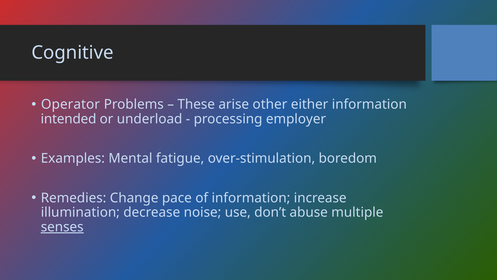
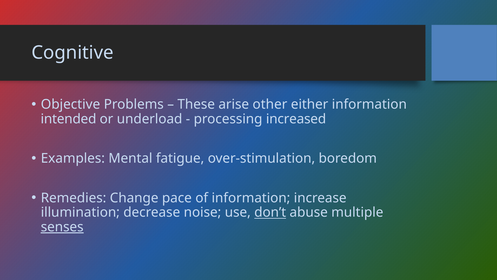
Operator: Operator -> Objective
employer: employer -> increased
don’t underline: none -> present
